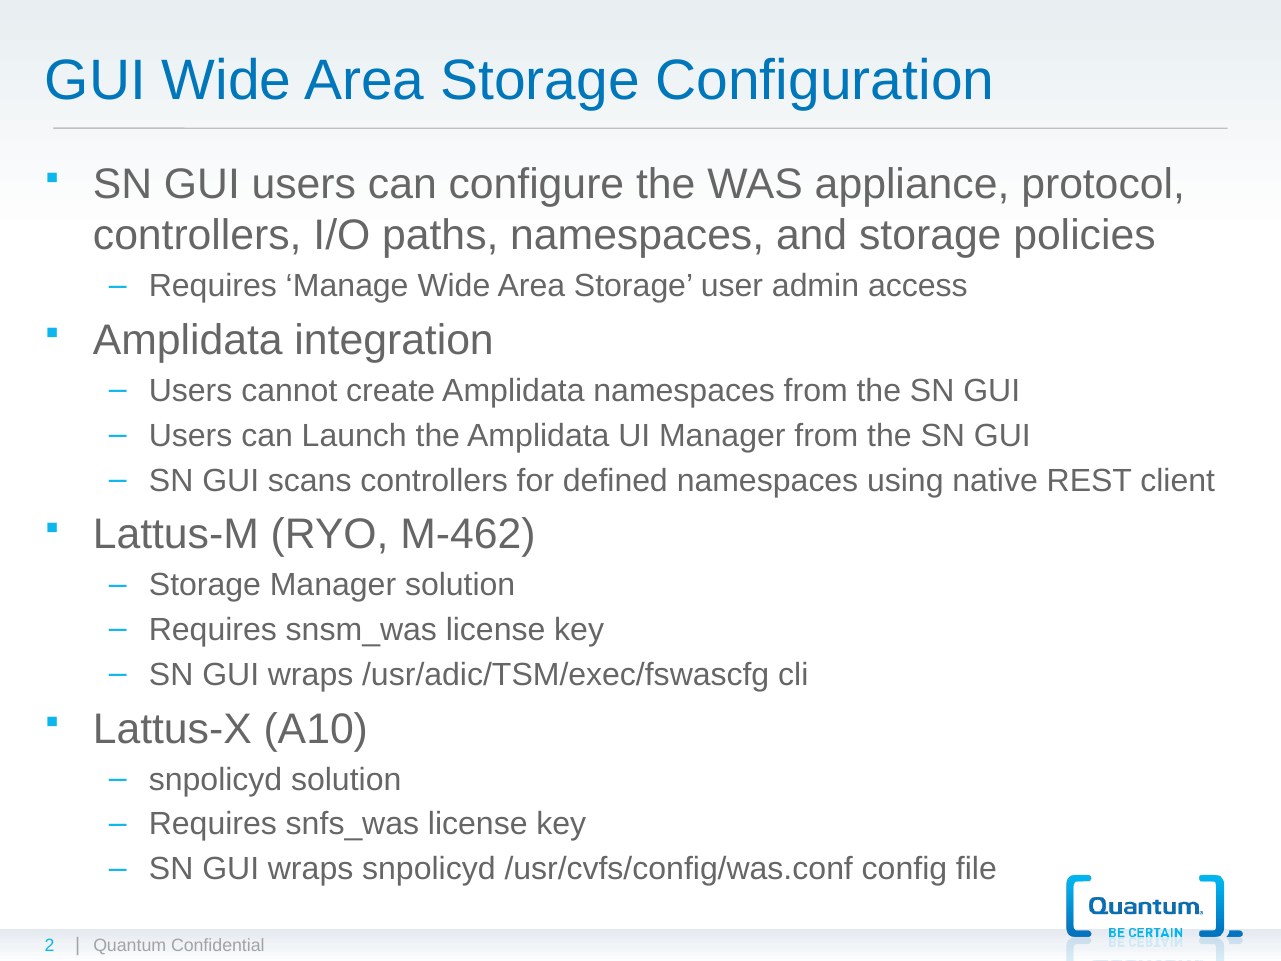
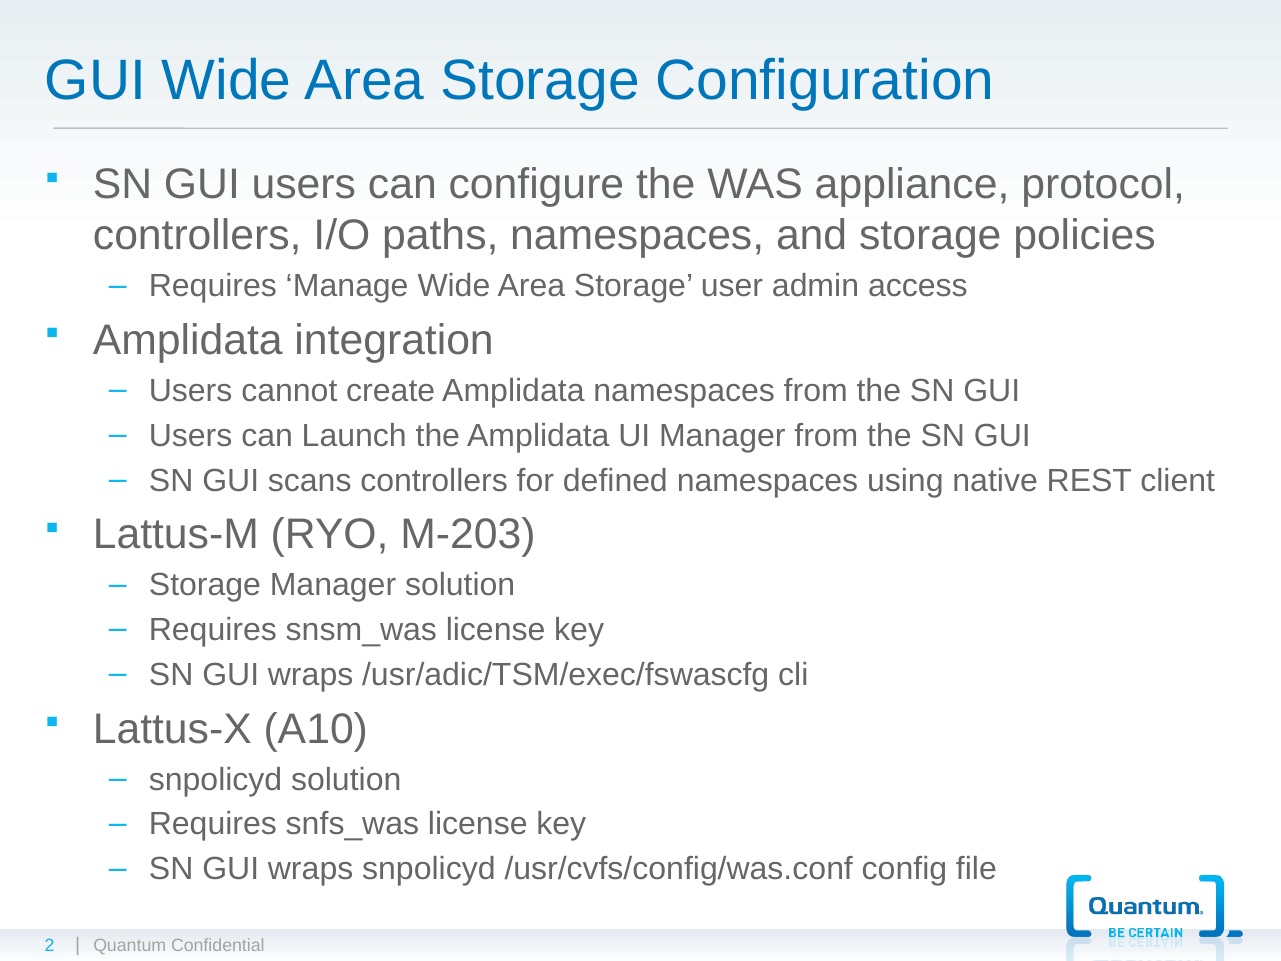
M-462: M-462 -> M-203
